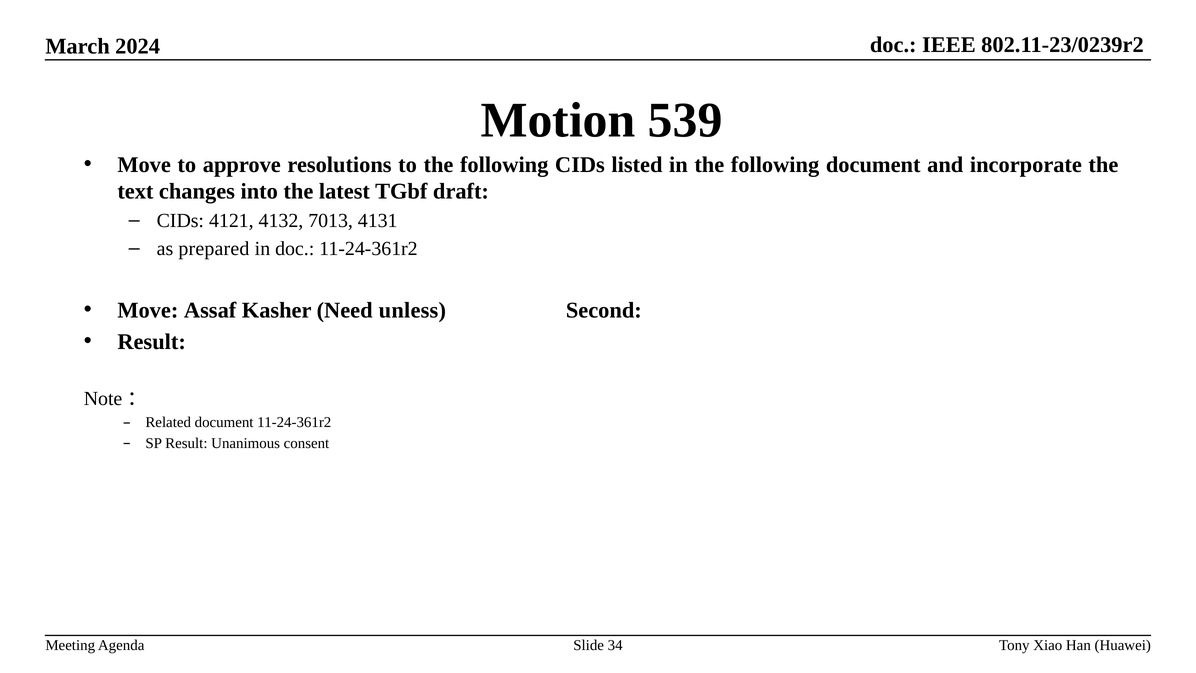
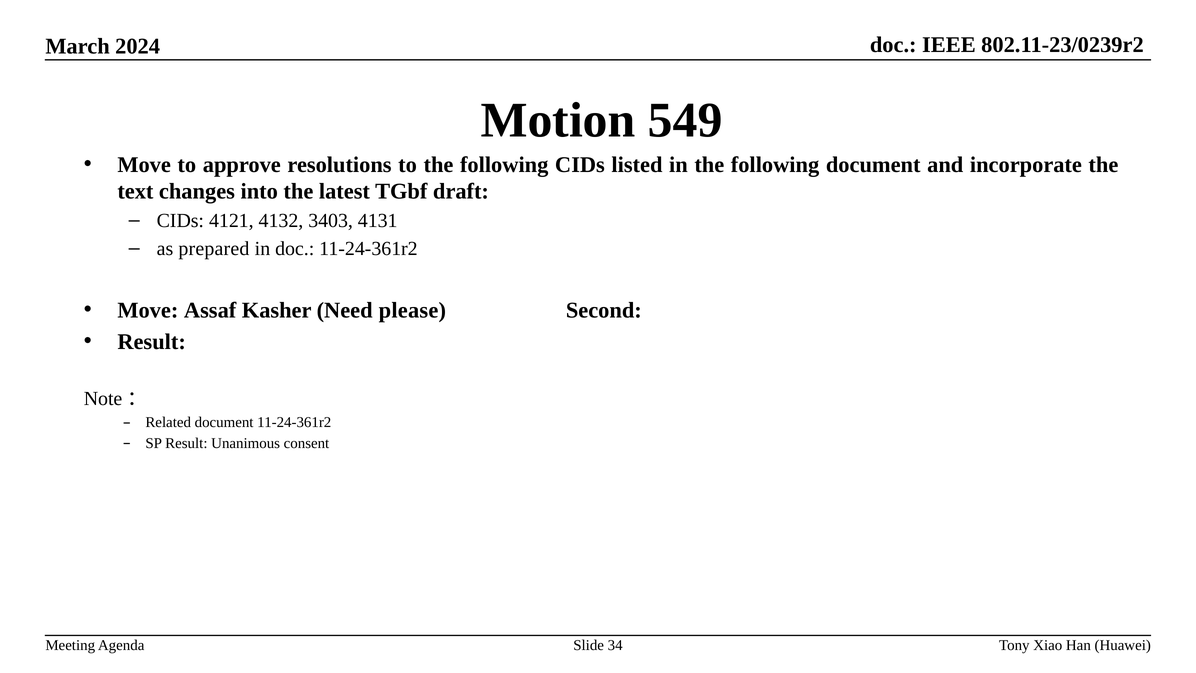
539: 539 -> 549
7013: 7013 -> 3403
unless: unless -> please
